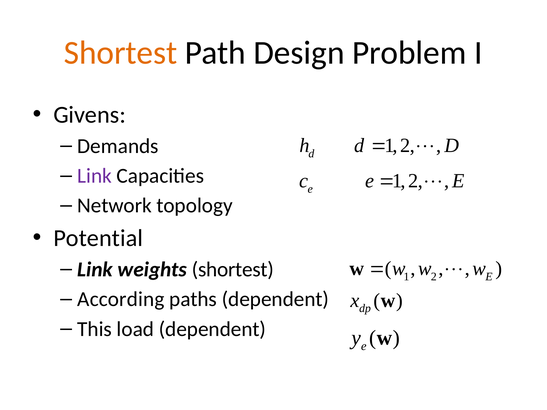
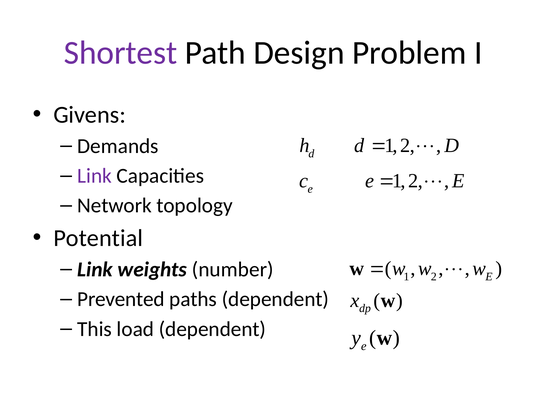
Shortest at (121, 53) colour: orange -> purple
weights shortest: shortest -> number
According: According -> Prevented
